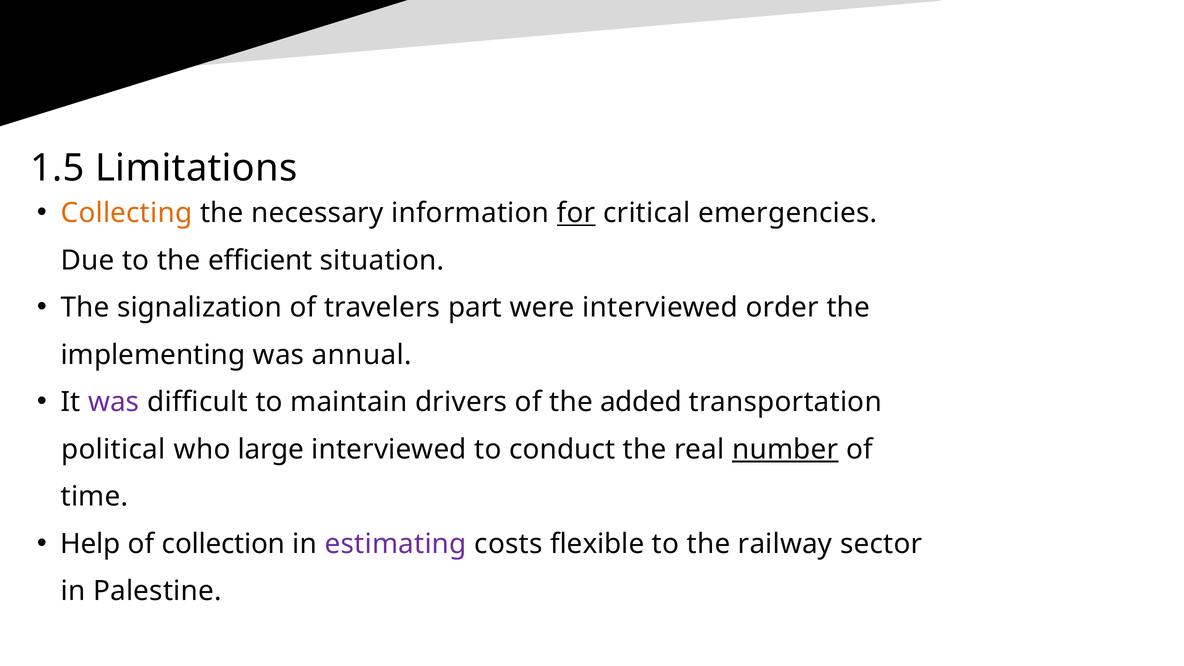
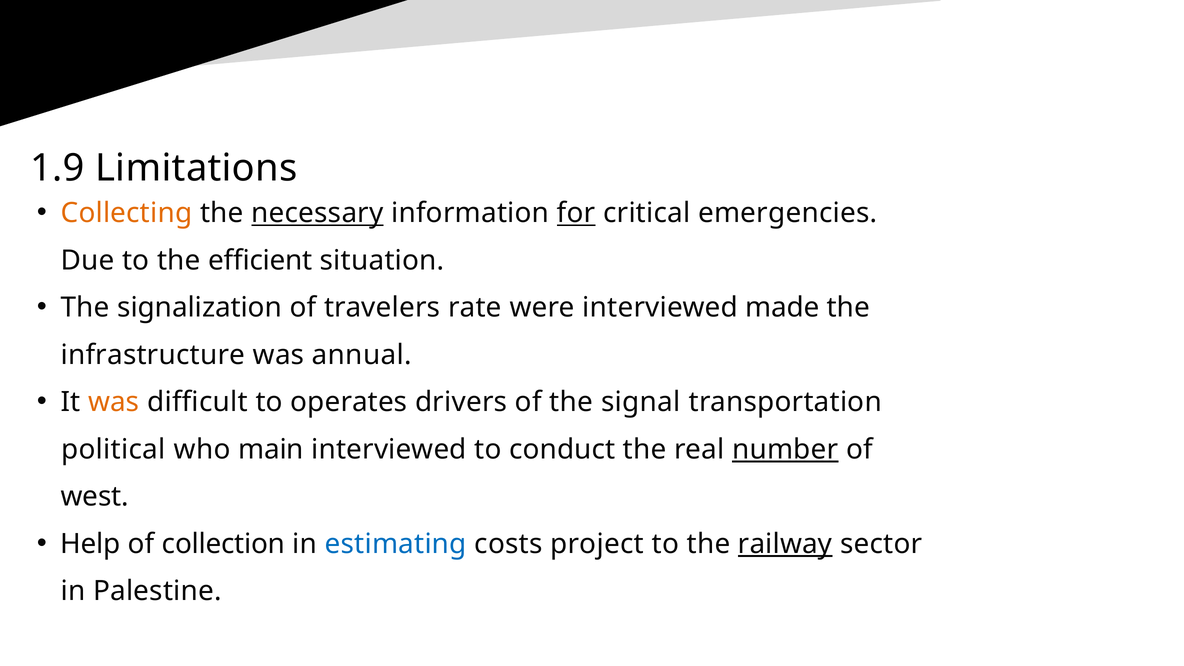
1.5: 1.5 -> 1.9
necessary underline: none -> present
part: part -> rate
order: order -> made
implementing: implementing -> infrastructure
was at (114, 402) colour: purple -> orange
maintain: maintain -> operates
added: added -> signal
large: large -> main
time: time -> west
estimating colour: purple -> blue
flexible: flexible -> project
railway underline: none -> present
